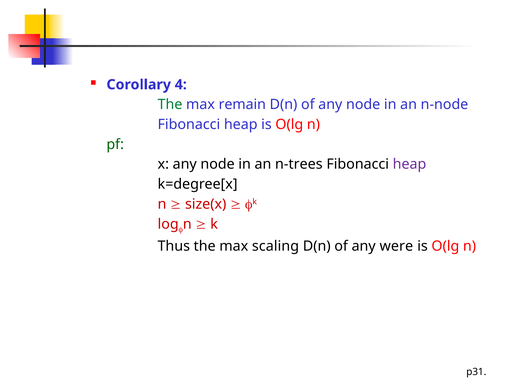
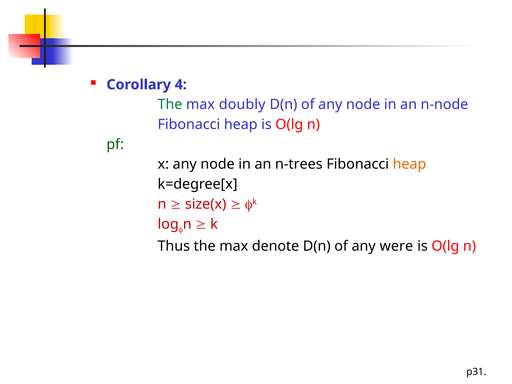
remain: remain -> doubly
heap at (410, 164) colour: purple -> orange
scaling: scaling -> denote
